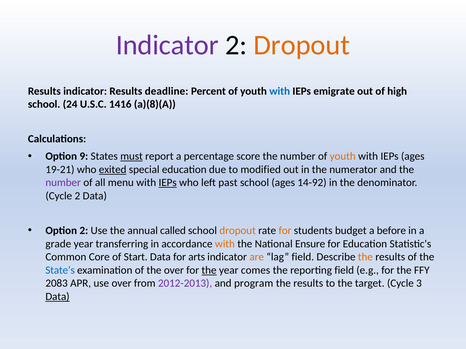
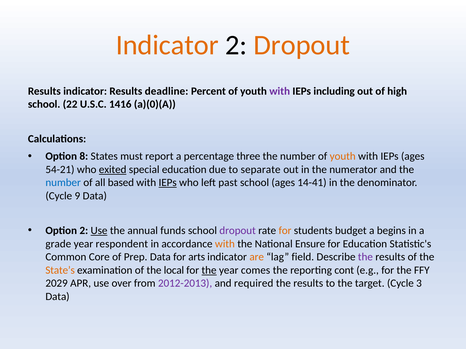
Indicator at (167, 45) colour: purple -> orange
with at (280, 91) colour: blue -> purple
emigrate: emigrate -> including
24: 24 -> 22
a)(8)(A: a)(8)(A -> a)(0)(A
9: 9 -> 8
must underline: present -> none
score: score -> three
19-21: 19-21 -> 54-21
modified: modified -> separate
number at (63, 183) colour: purple -> blue
menu: menu -> based
14-92: 14-92 -> 14-41
Cycle 2: 2 -> 9
Use at (99, 231) underline: none -> present
called: called -> funds
dropout at (238, 231) colour: orange -> purple
before: before -> begins
transferring: transferring -> respondent
Start: Start -> Prep
the at (365, 257) colour: orange -> purple
State’s colour: blue -> orange
the over: over -> local
reporting field: field -> cont
2083: 2083 -> 2029
program: program -> required
Data at (58, 297) underline: present -> none
